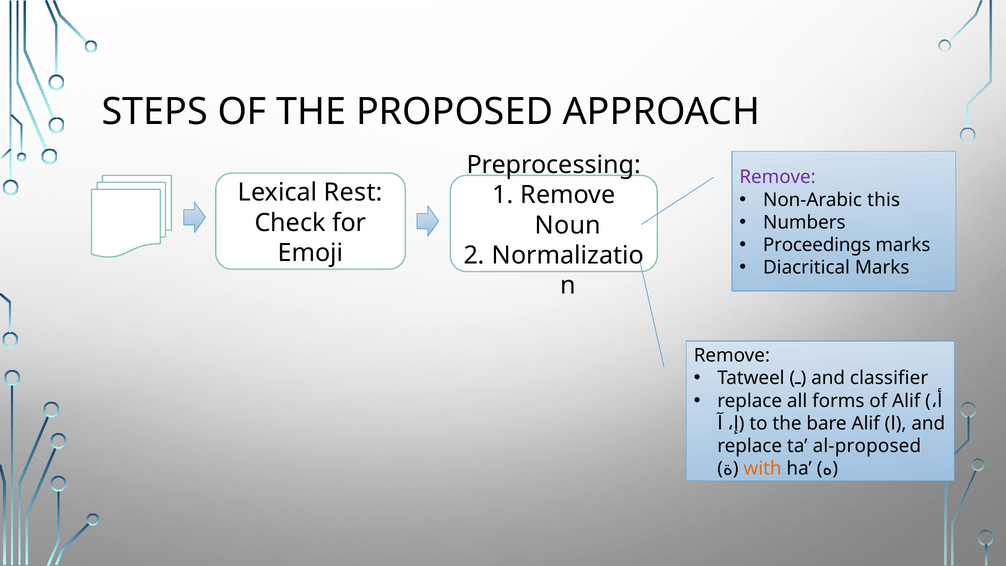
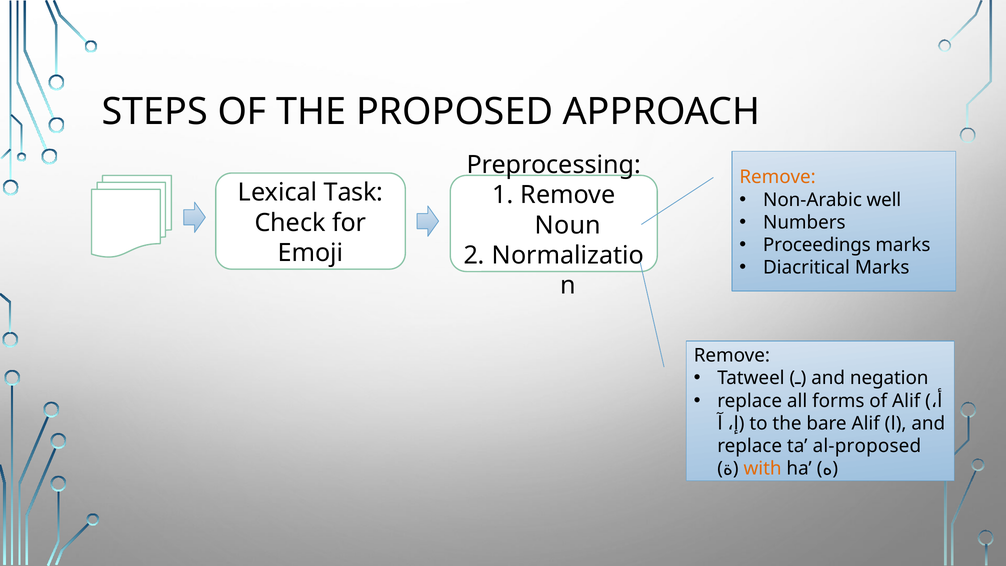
Remove at (778, 177) colour: purple -> orange
Rest: Rest -> Task
this: this -> well
classifier: classifier -> negation
